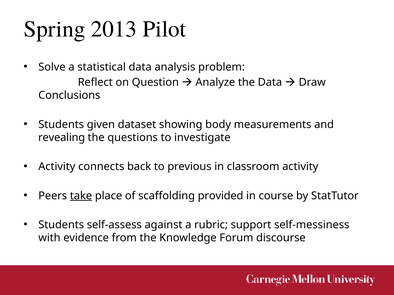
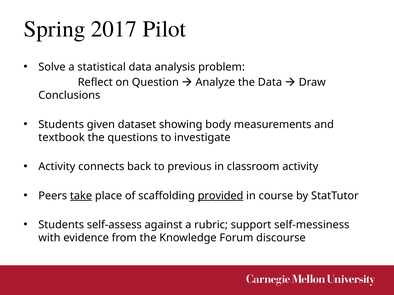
2013: 2013 -> 2017
revealing: revealing -> textbook
provided underline: none -> present
